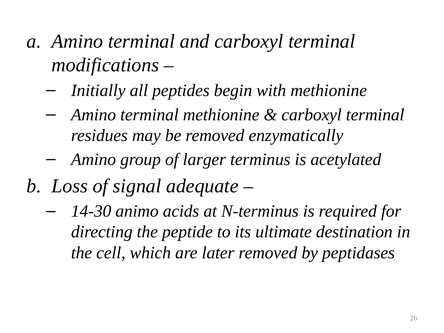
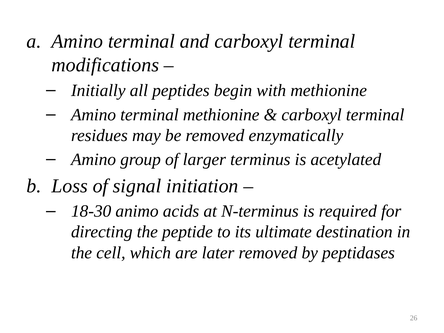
adequate: adequate -> initiation
14-30: 14-30 -> 18-30
